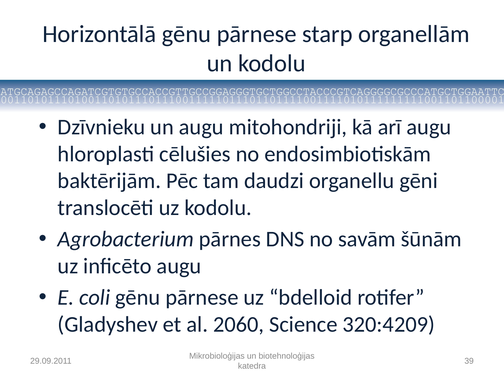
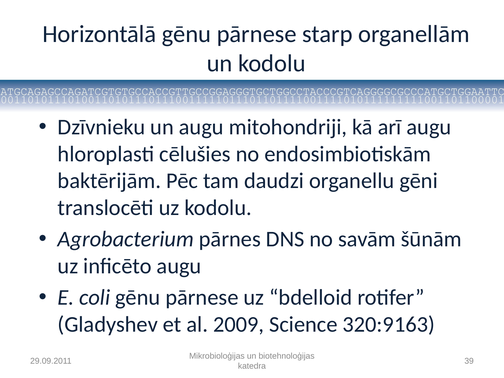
2060: 2060 -> 2009
320:4209: 320:4209 -> 320:9163
